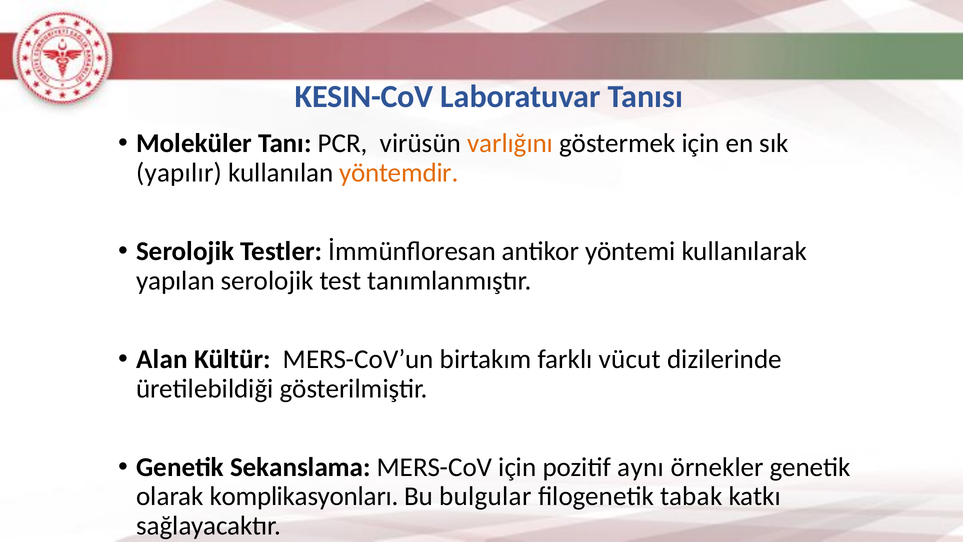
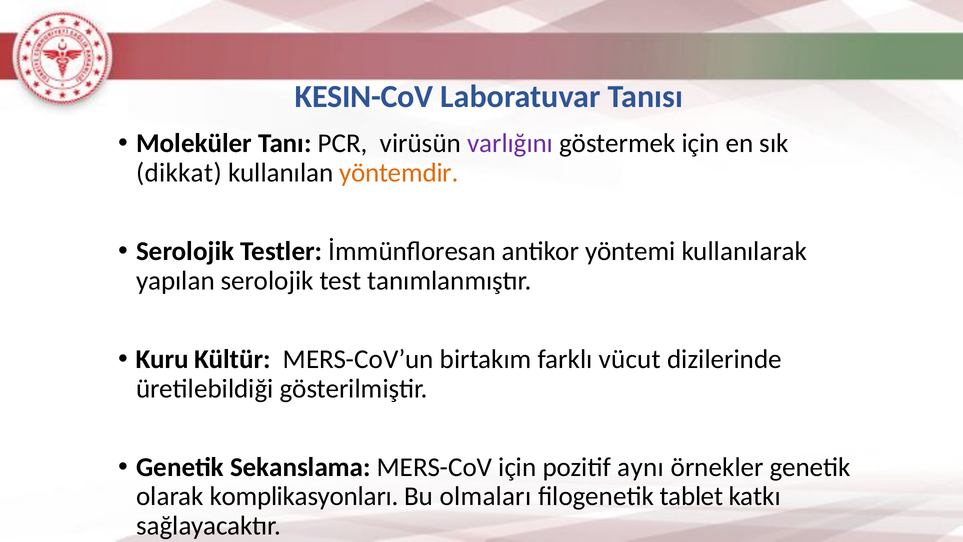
varlığını colour: orange -> purple
yapılır: yapılır -> dikkat
Alan: Alan -> Kuru
bulgular: bulgular -> olmaları
tabak: tabak -> tablet
